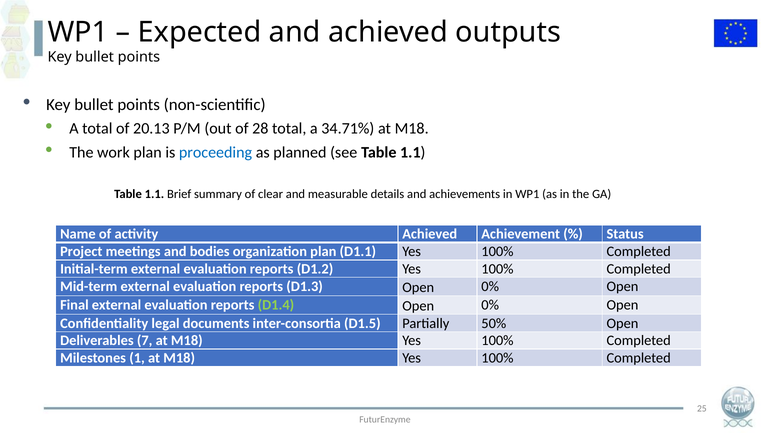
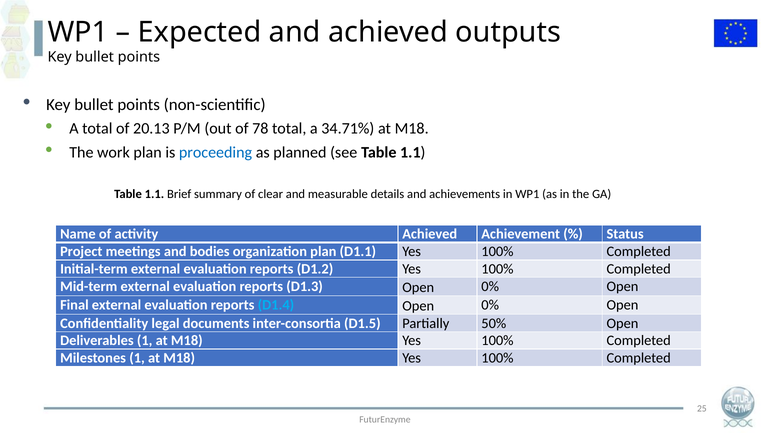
28: 28 -> 78
D1.4 colour: light green -> light blue
Deliverables 7: 7 -> 1
